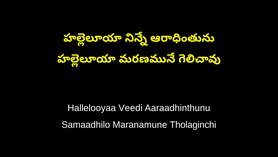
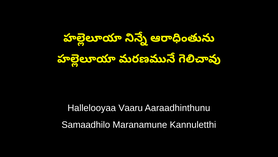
Veedi: Veedi -> Vaaru
Tholaginchi: Tholaginchi -> Kannuletthi
